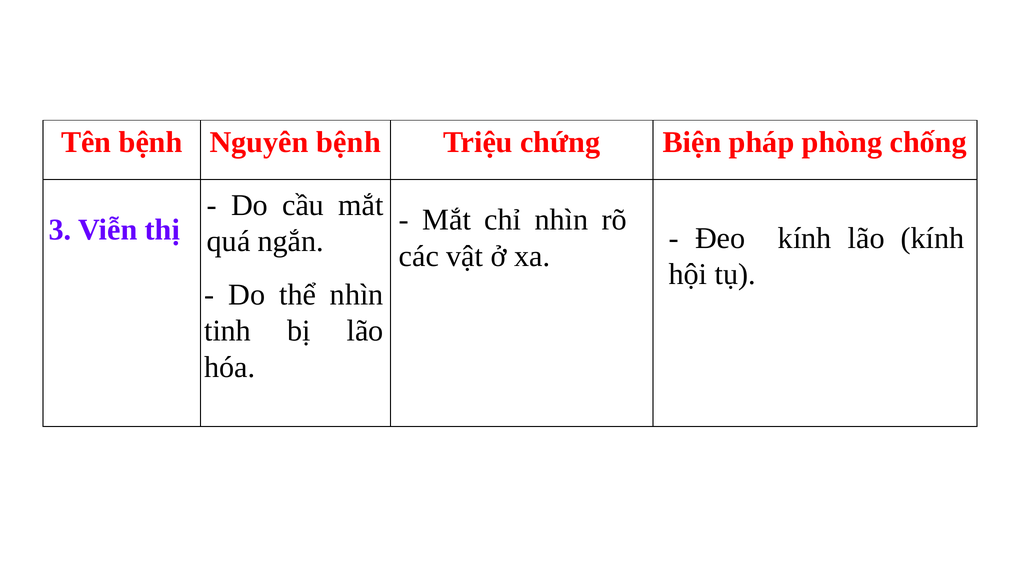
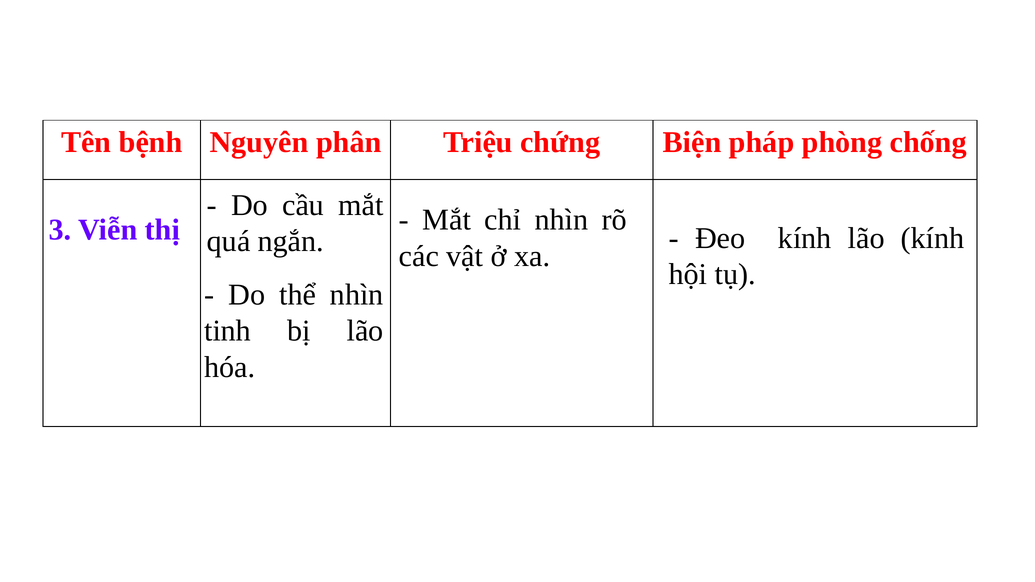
Nguyên bệnh: bệnh -> phân
